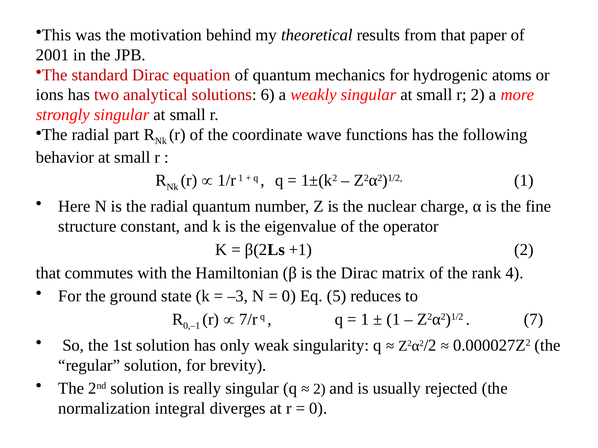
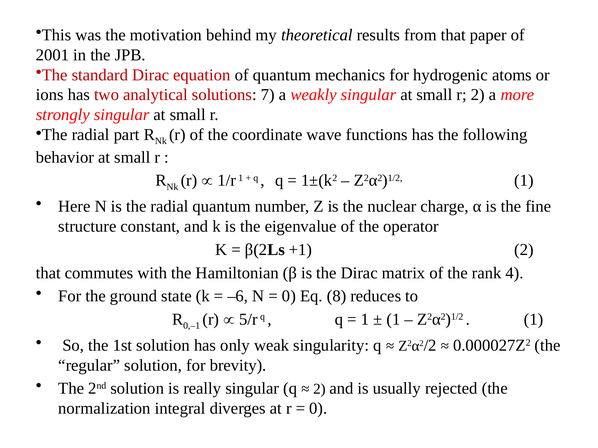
6: 6 -> 7
–3: –3 -> –6
5: 5 -> 8
7/r: 7/r -> 5/r
7 at (534, 320): 7 -> 1
